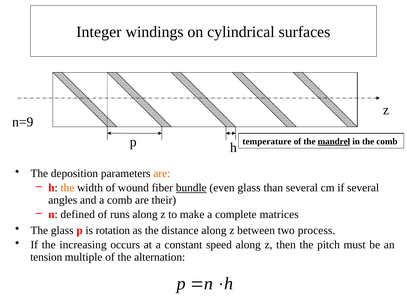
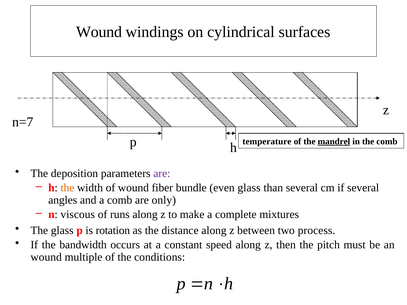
Integer at (99, 32): Integer -> Wound
n=9: n=9 -> n=7
are at (162, 173) colour: orange -> purple
bundle underline: present -> none
their: their -> only
defined: defined -> viscous
matrices: matrices -> mixtures
increasing: increasing -> bandwidth
tension at (46, 257): tension -> wound
alternation: alternation -> conditions
